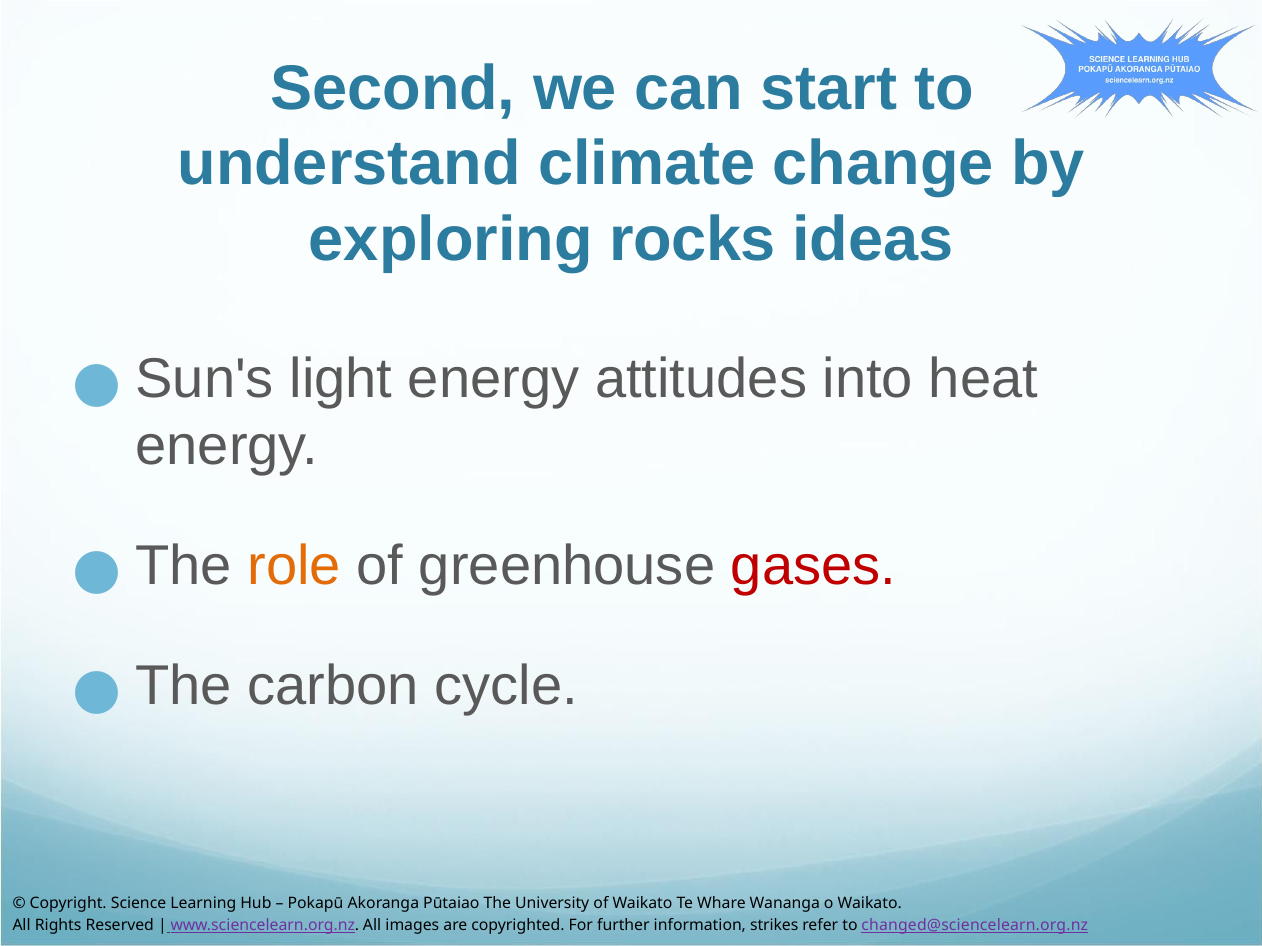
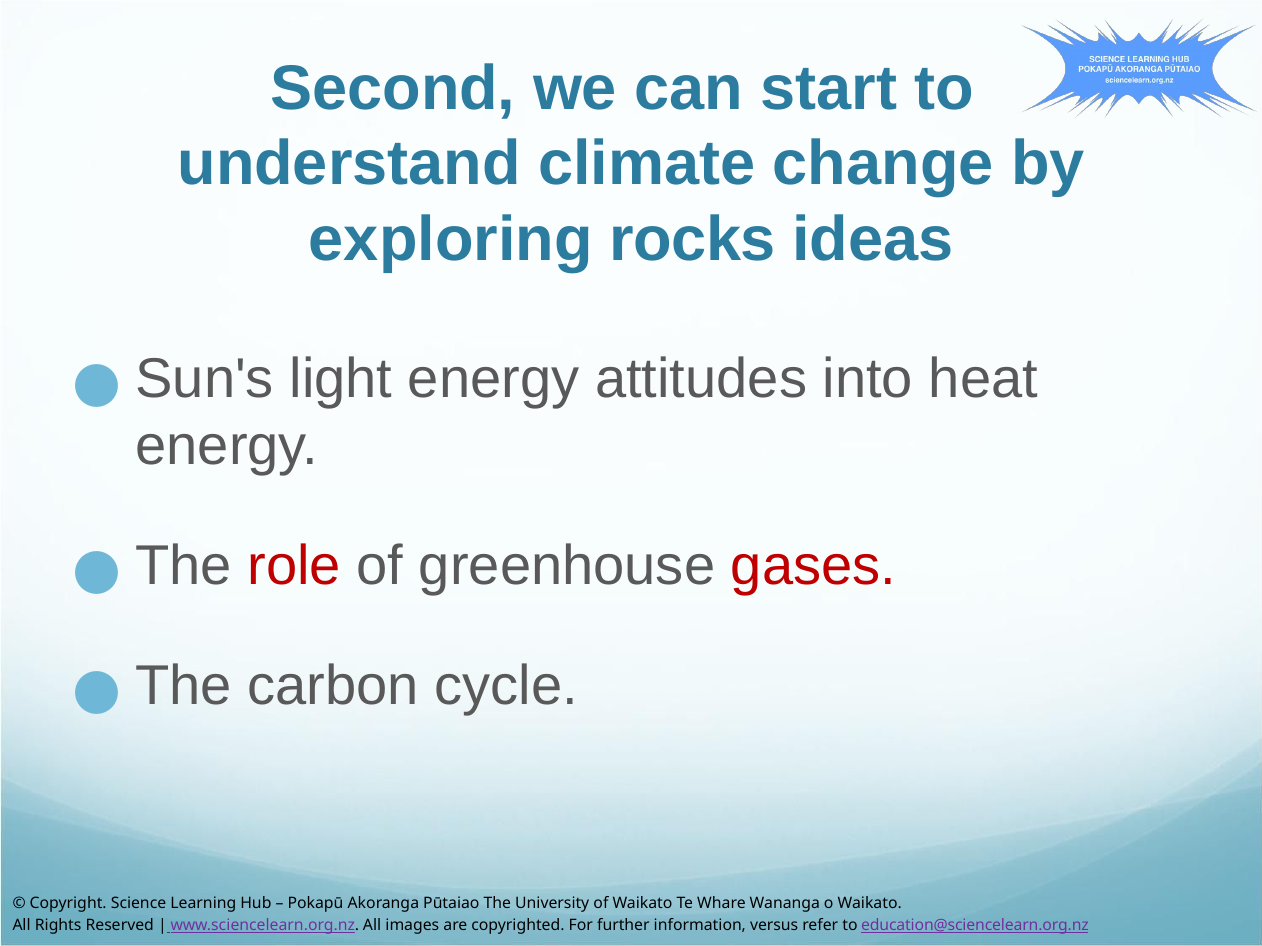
role colour: orange -> red
strikes: strikes -> versus
changed@sciencelearn.org.nz: changed@sciencelearn.org.nz -> education@sciencelearn.org.nz
